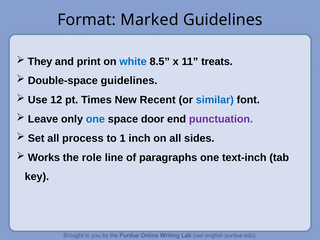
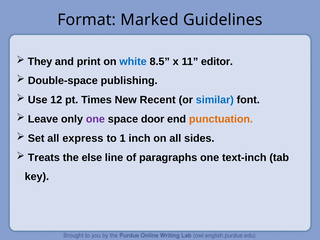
treats: treats -> editor
Double-space guidelines: guidelines -> publishing
one at (95, 119) colour: blue -> purple
punctuation colour: purple -> orange
process: process -> express
Works: Works -> Treats
role: role -> else
